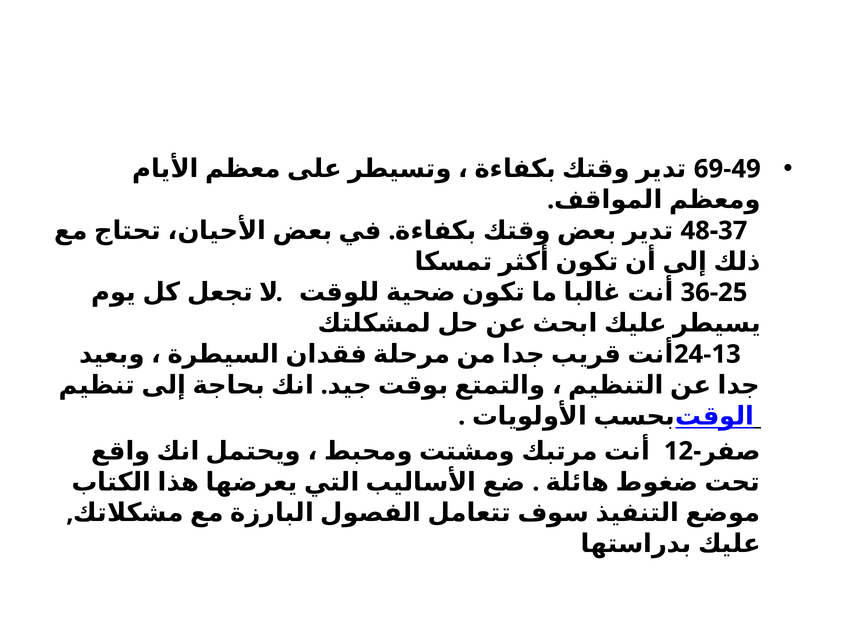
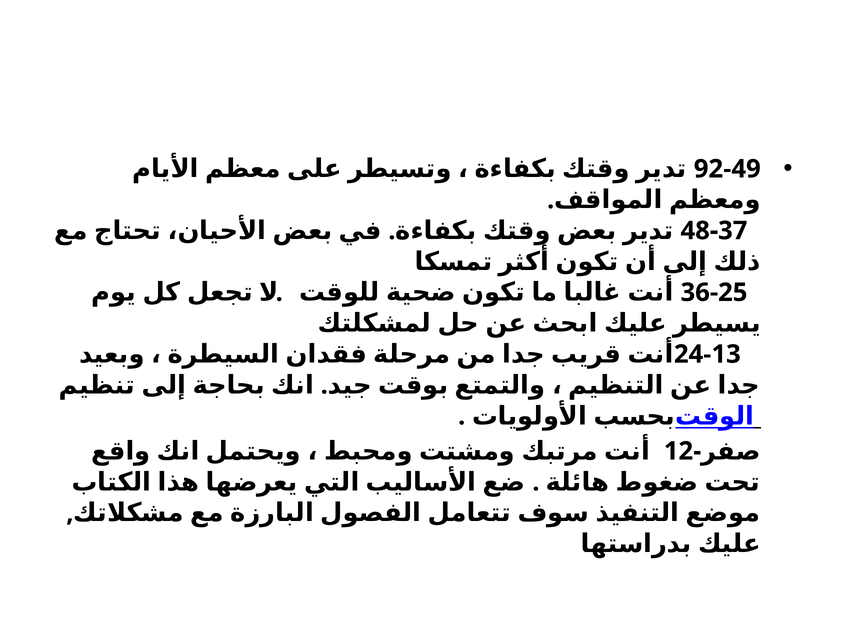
69-49: 69-49 -> 92-49
